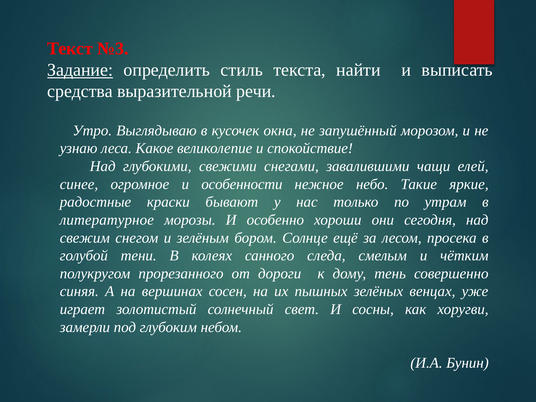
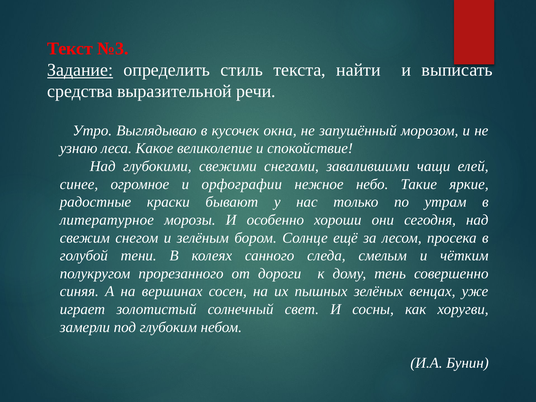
особенности: особенности -> орфографии
